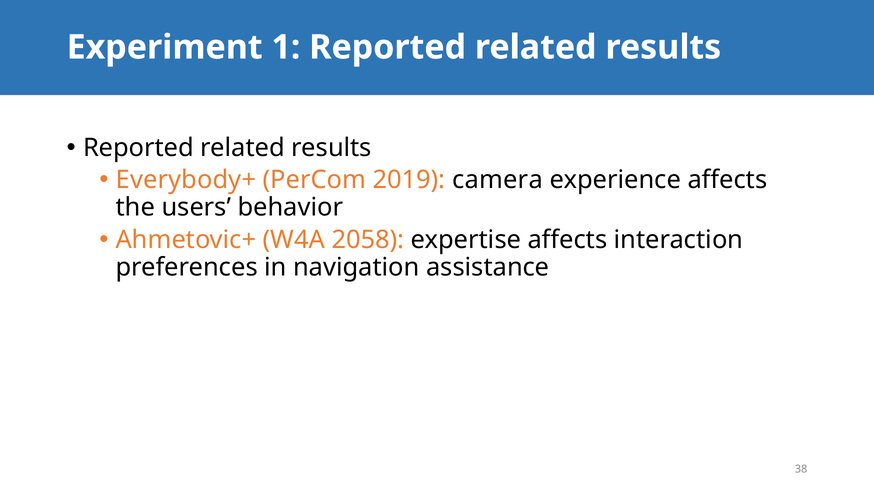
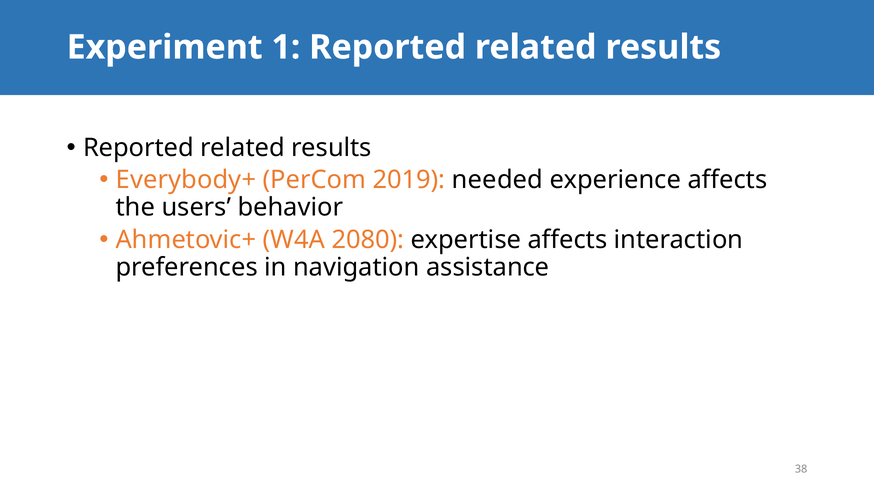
camera: camera -> needed
2058: 2058 -> 2080
